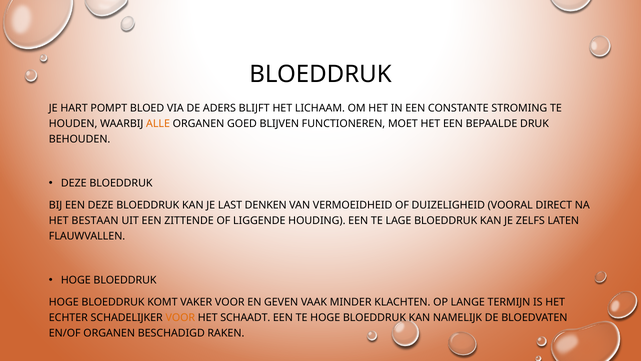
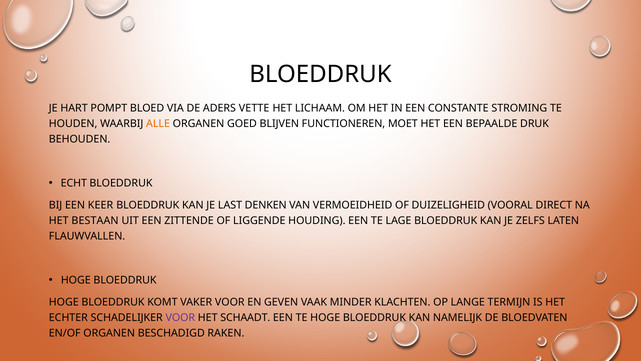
BLIJFT: BLIJFT -> VETTE
DEZE at (74, 183): DEZE -> ECHT
EEN DEZE: DEZE -> KEER
VOOR at (180, 317) colour: orange -> purple
